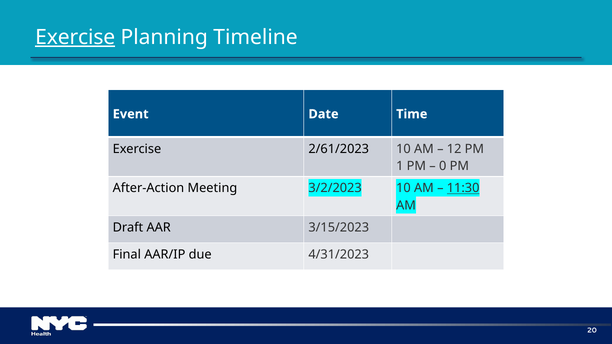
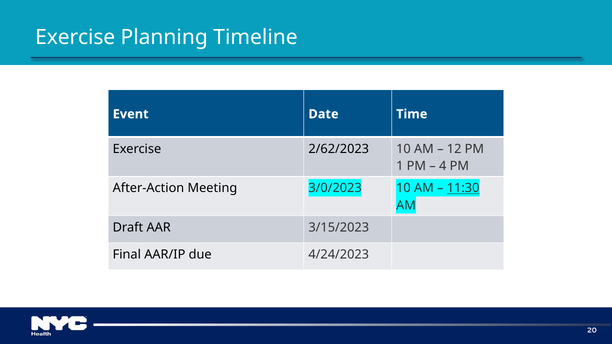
Exercise at (75, 37) underline: present -> none
2/61/2023: 2/61/2023 -> 2/62/2023
0: 0 -> 4
3/2/2023: 3/2/2023 -> 3/0/2023
4/31/2023: 4/31/2023 -> 4/24/2023
